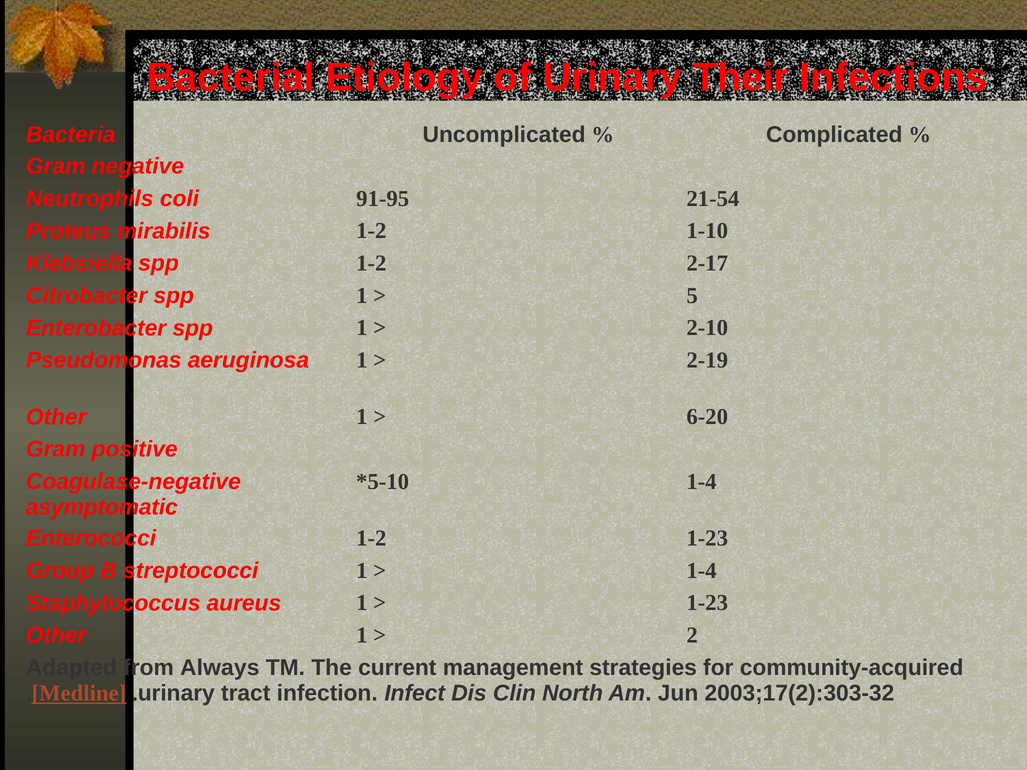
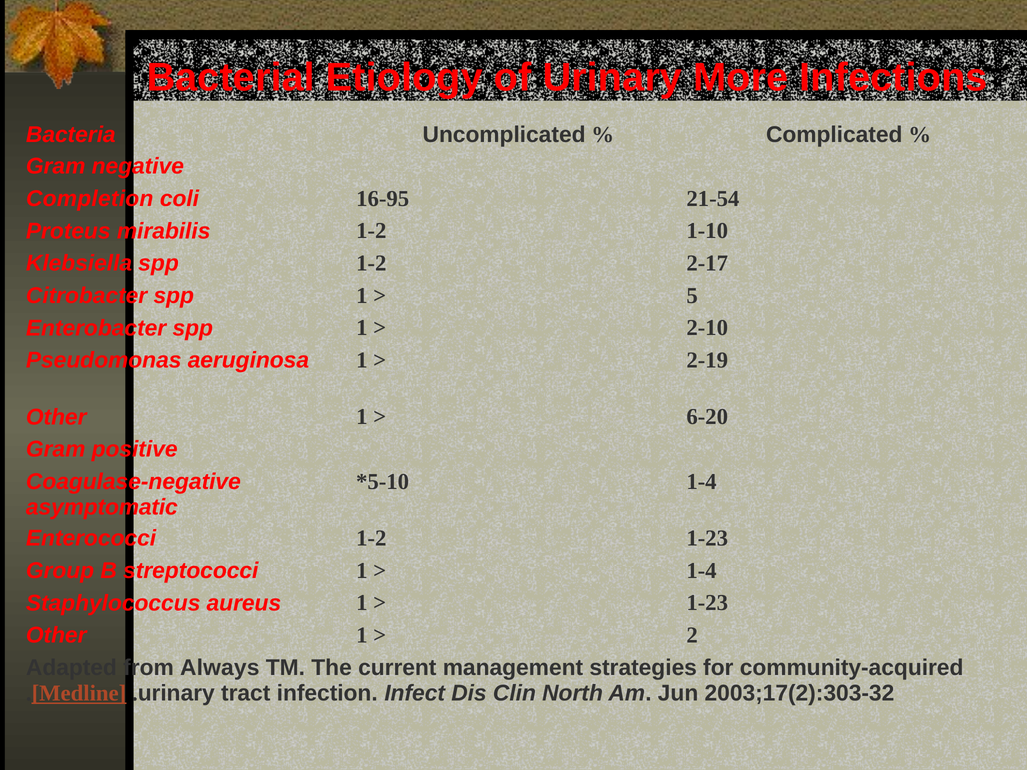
Their: Their -> More
Neutrophils: Neutrophils -> Completion
91-95: 91-95 -> 16-95
